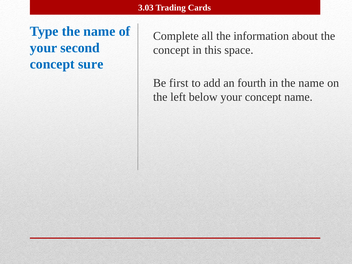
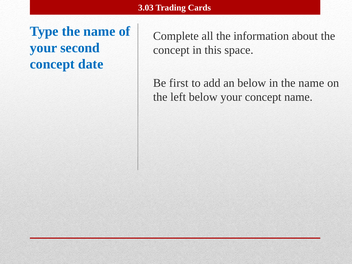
sure: sure -> date
an fourth: fourth -> below
